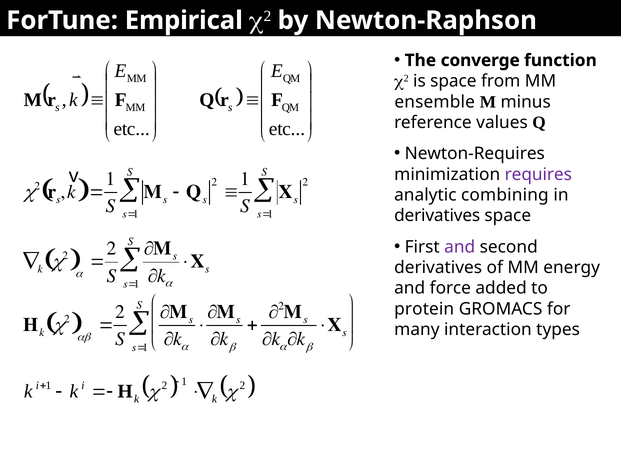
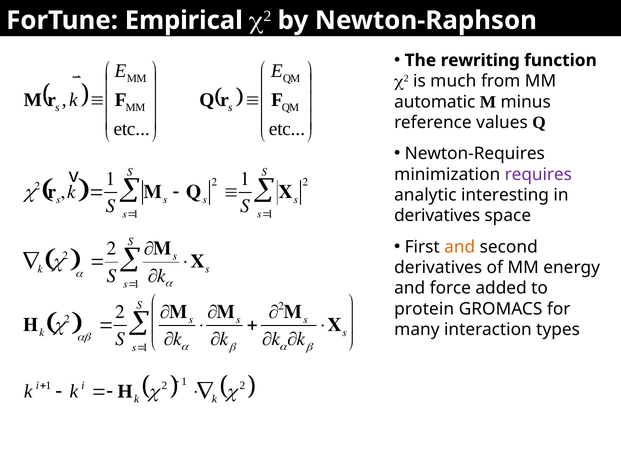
converge: converge -> rewriting
is space: space -> much
ensemble: ensemble -> automatic
combining: combining -> interesting
and at (460, 247) colour: purple -> orange
